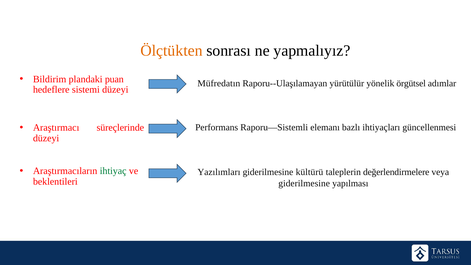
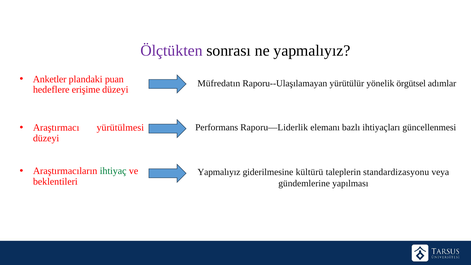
Ölçtükten colour: orange -> purple
Bildirim: Bildirim -> Anketler
sistemi: sistemi -> erişime
süreçlerinde: süreçlerinde -> yürütülmesi
Raporu—Sistemli: Raporu—Sistemli -> Raporu—Liderlik
Yazılımları at (219, 172): Yazılımları -> Yapmalıyız
değerlendirmelere: değerlendirmelere -> standardizasyonu
giderilmesine at (304, 183): giderilmesine -> gündemlerine
